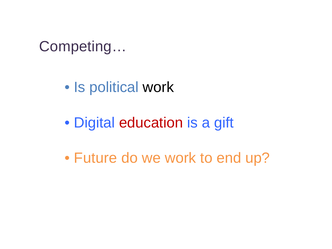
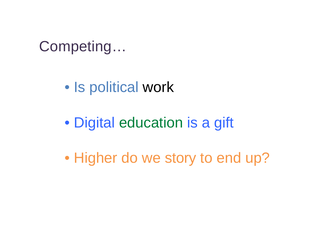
education colour: red -> green
Future: Future -> Higher
we work: work -> story
